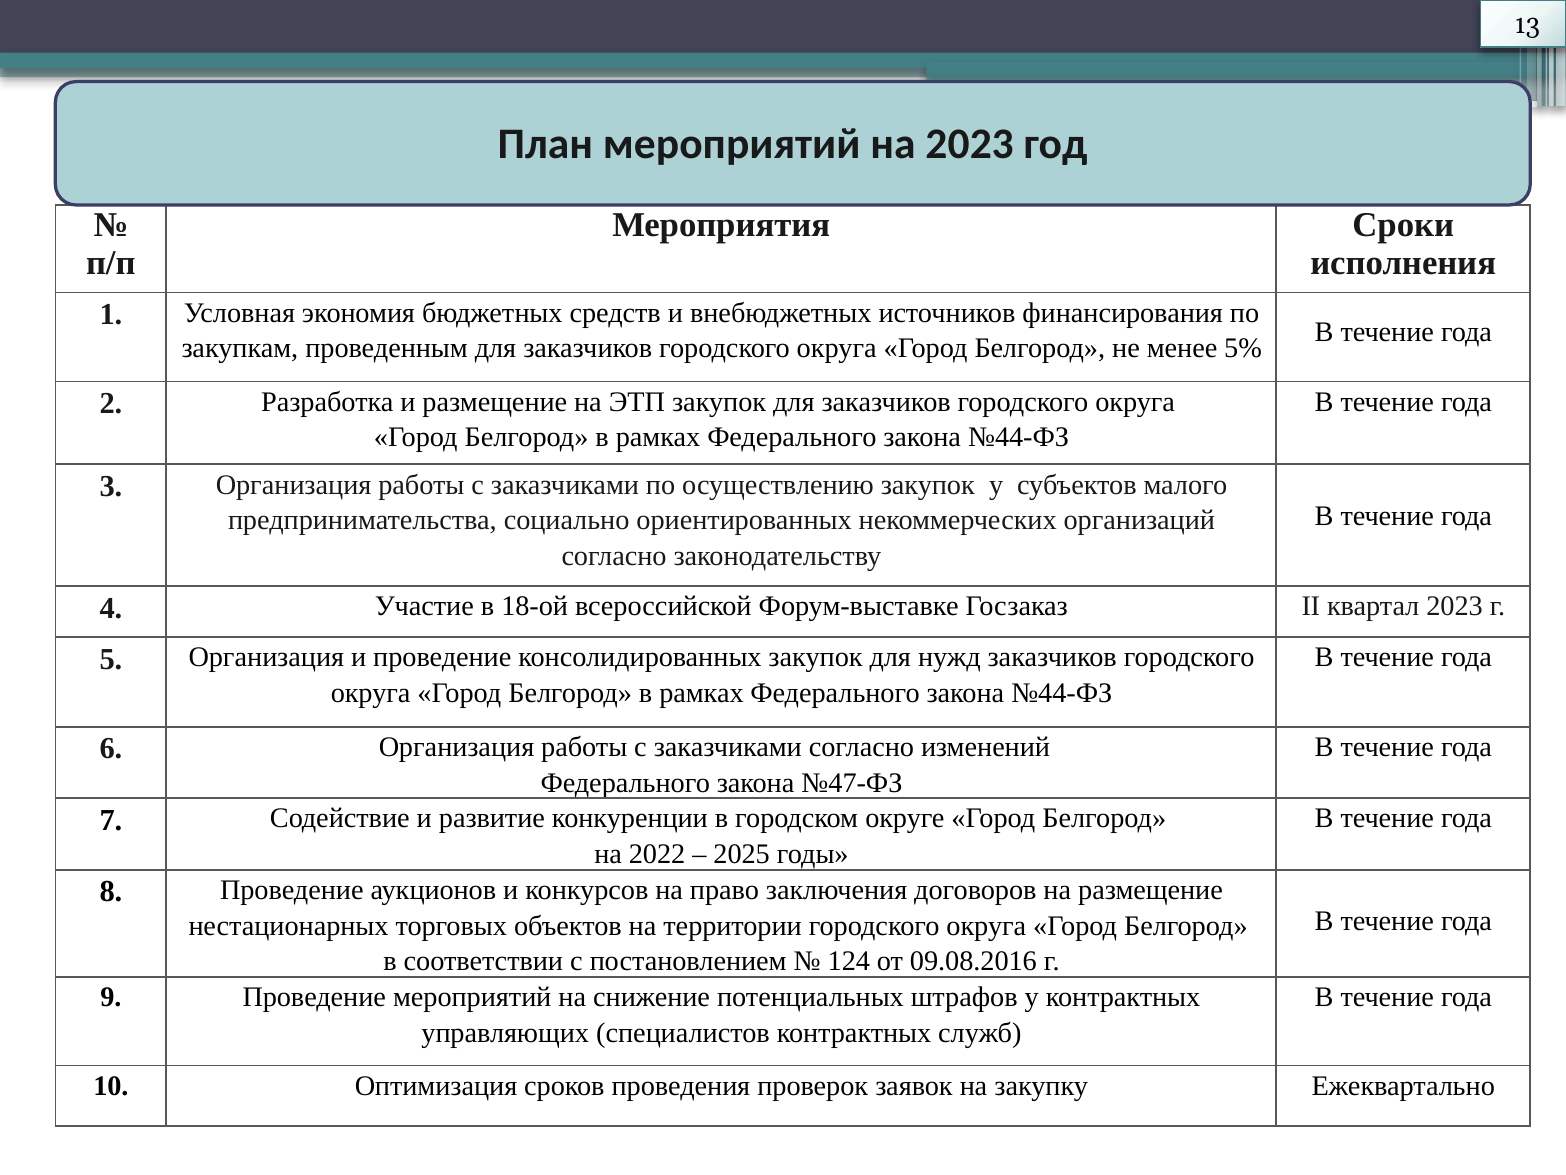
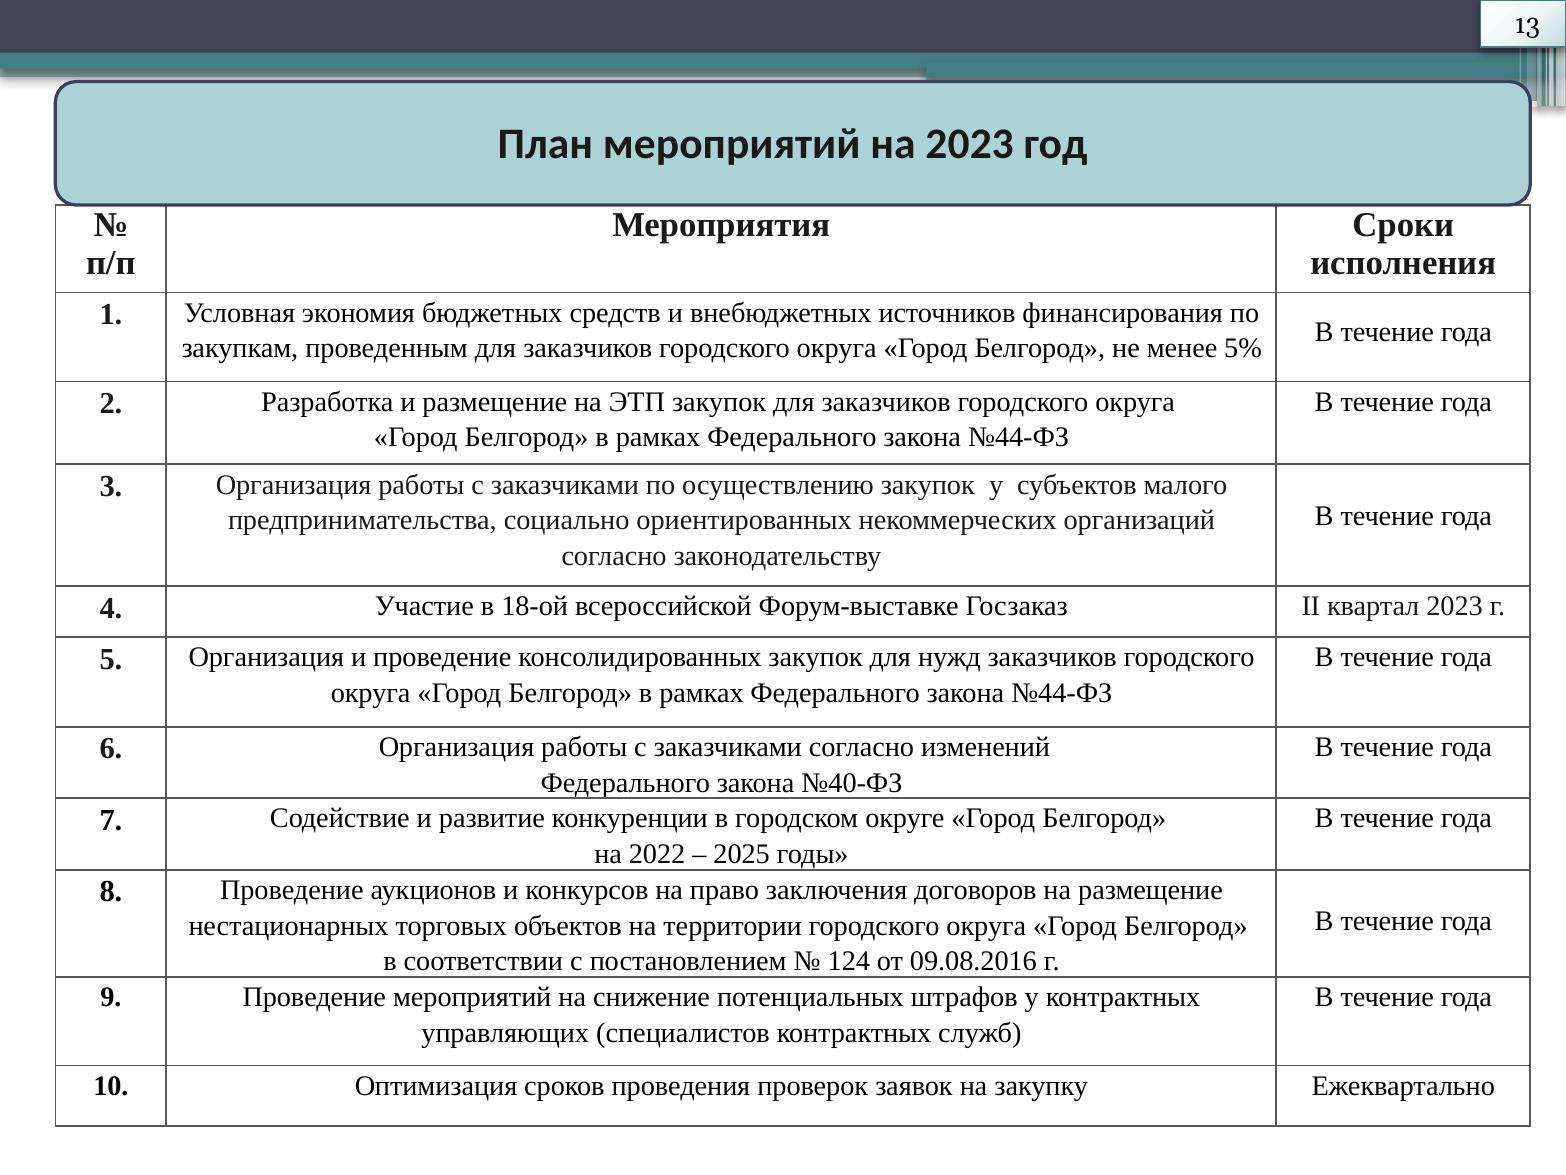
№47-ФЗ: №47-ФЗ -> №40-ФЗ
